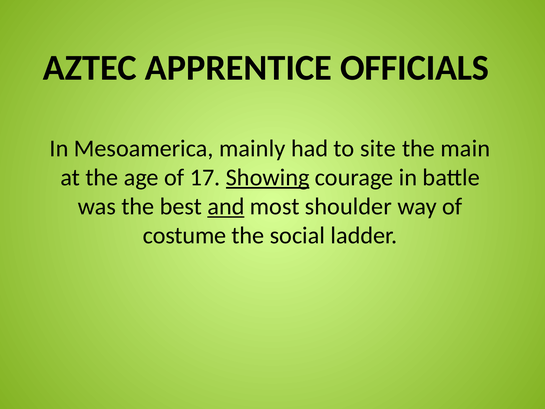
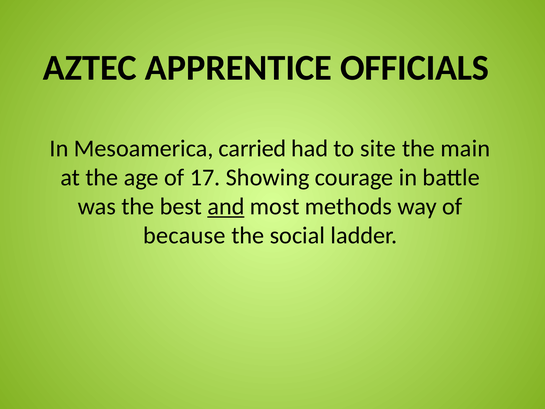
mainly: mainly -> carried
Showing underline: present -> none
shoulder: shoulder -> methods
costume: costume -> because
